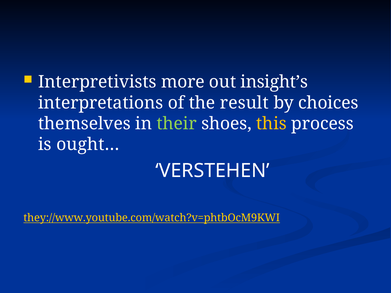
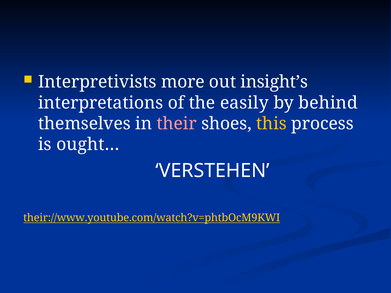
result: result -> easily
choices: choices -> behind
their colour: light green -> pink
they://www.youtube.com/watch?v=phtbOcM9KWI: they://www.youtube.com/watch?v=phtbOcM9KWI -> their://www.youtube.com/watch?v=phtbOcM9KWI
